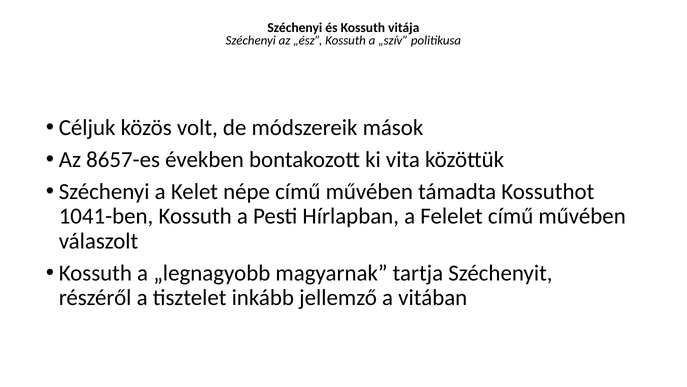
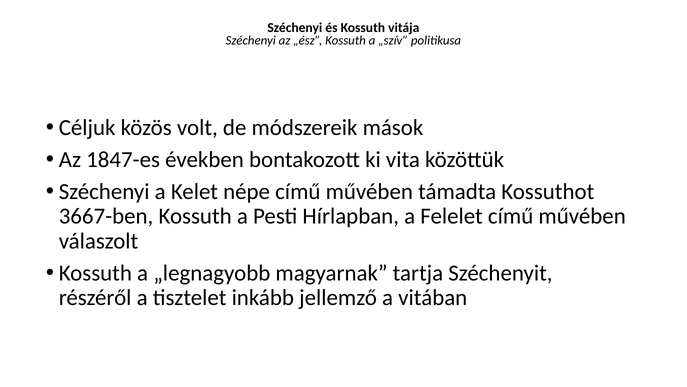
8657-es: 8657-es -> 1847-es
1041-ben: 1041-ben -> 3667-ben
